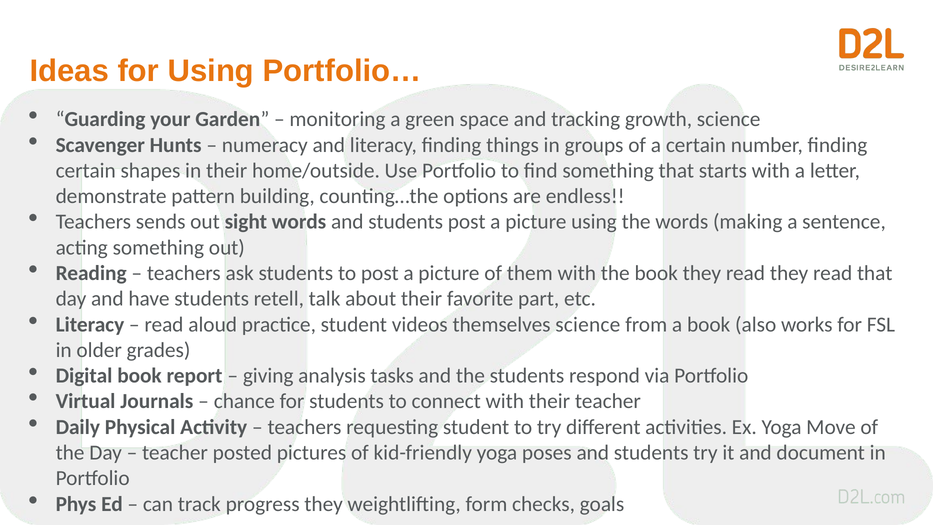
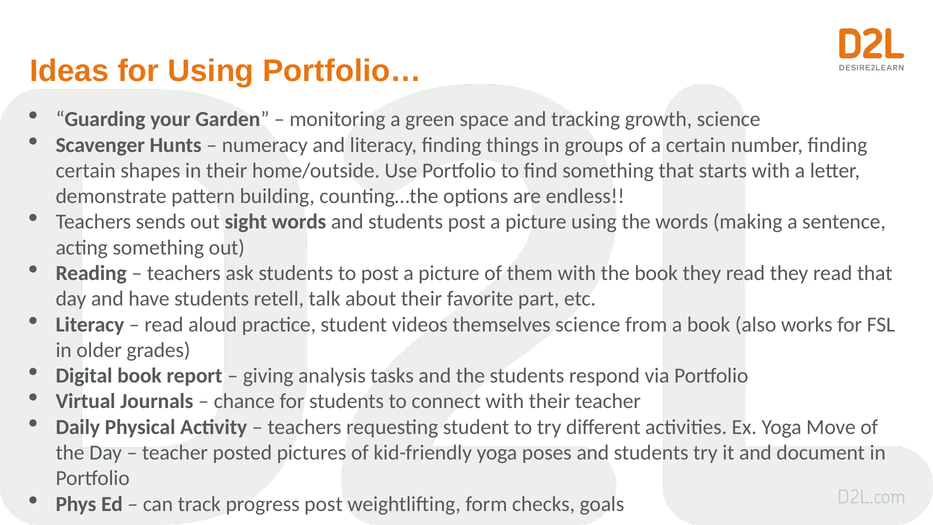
progress they: they -> post
